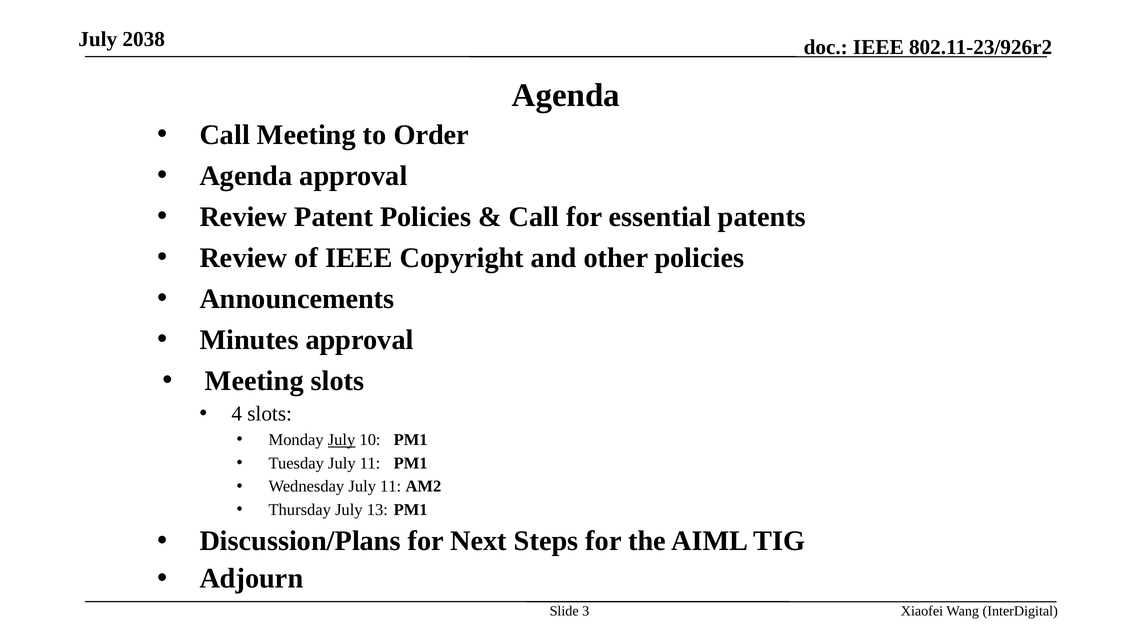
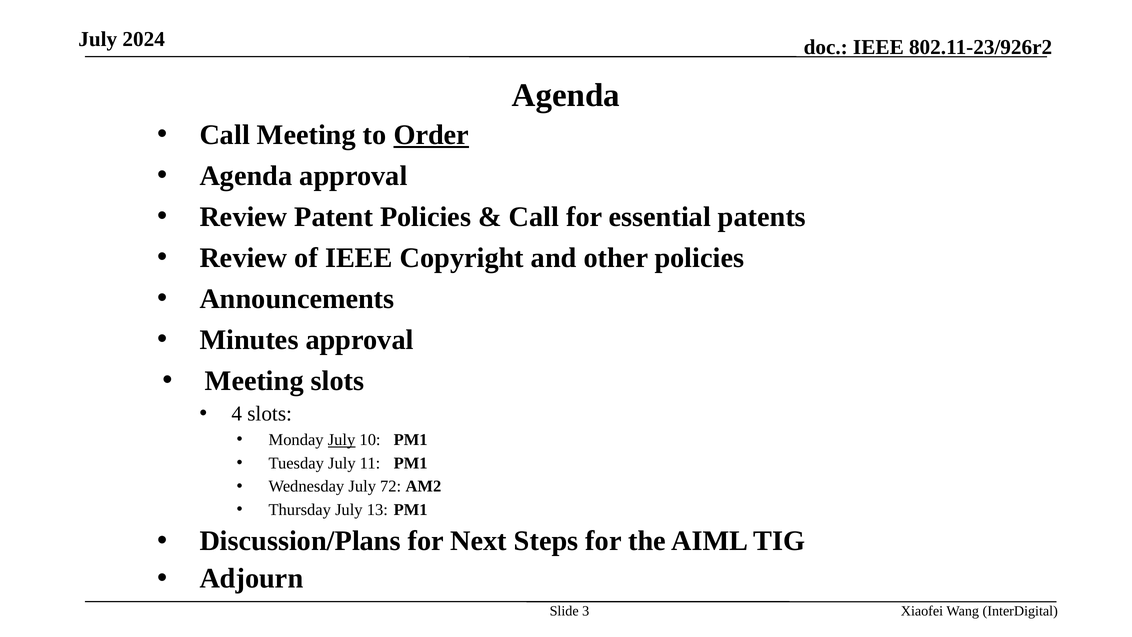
2038: 2038 -> 2024
Order underline: none -> present
Wednesday July 11: 11 -> 72
